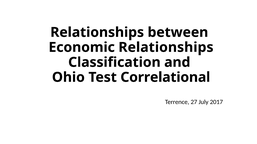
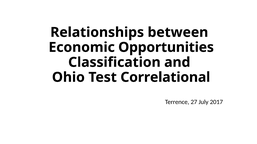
Economic Relationships: Relationships -> Opportunities
